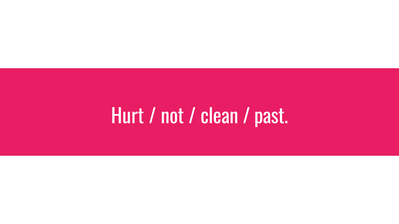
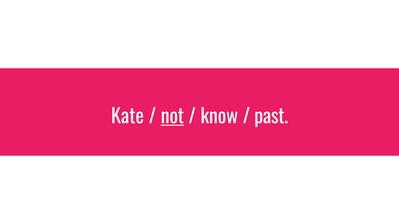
Hurt: Hurt -> Kate
not underline: none -> present
clean: clean -> know
